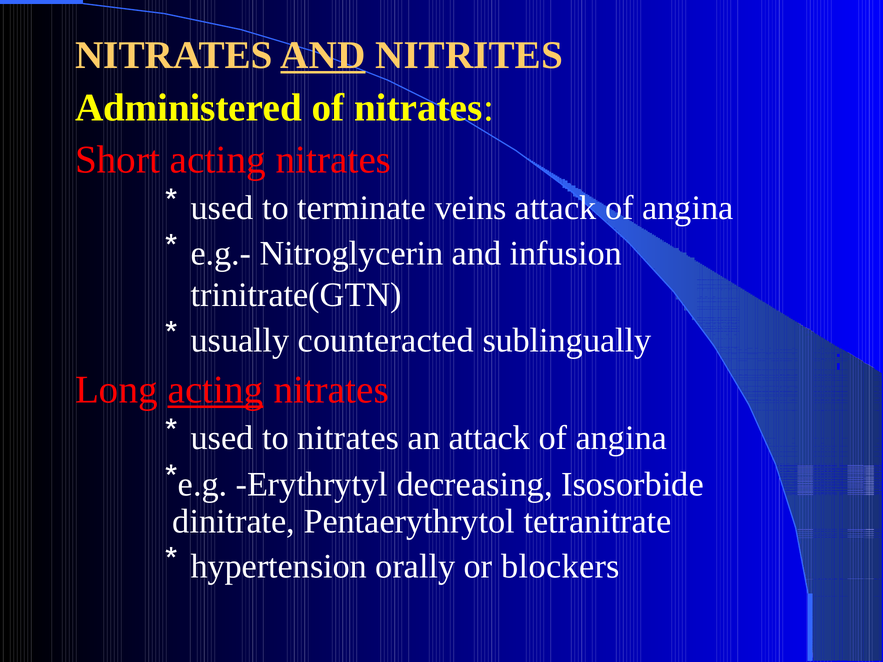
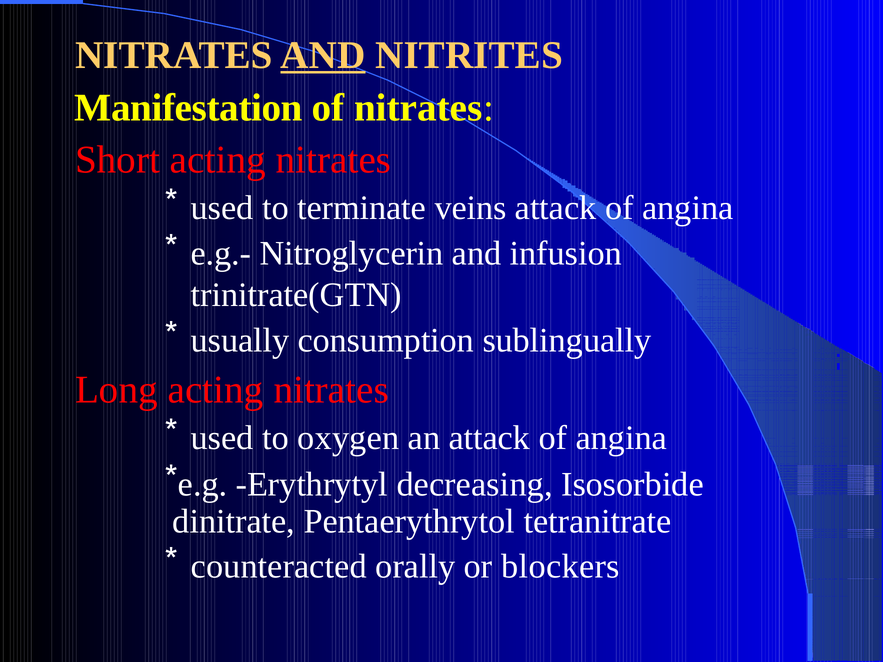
Administered: Administered -> Manifestation
counteracted: counteracted -> consumption
acting at (216, 390) underline: present -> none
to nitrates: nitrates -> oxygen
hypertension: hypertension -> counteracted
